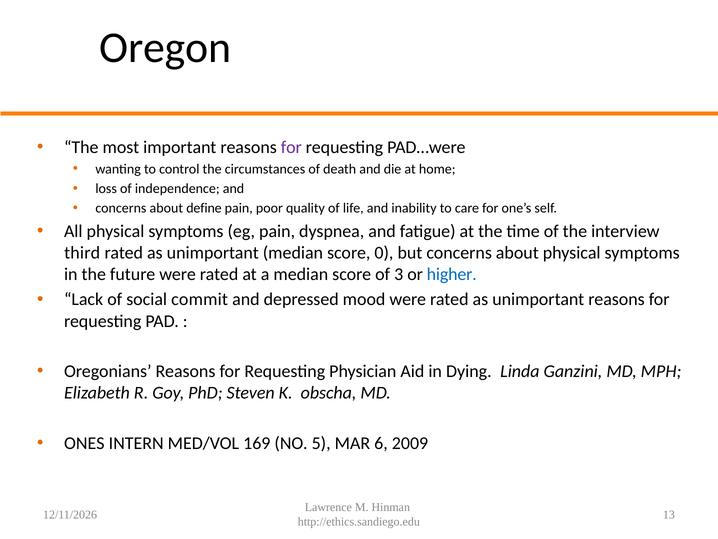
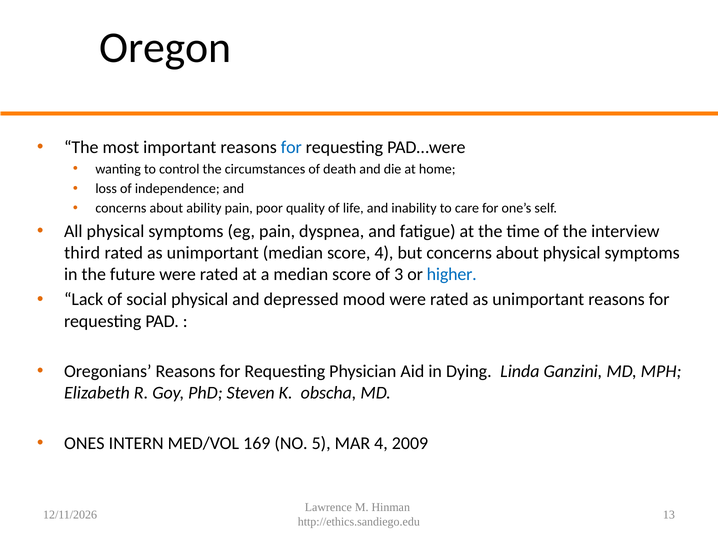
for at (291, 147) colour: purple -> blue
define: define -> ability
score 0: 0 -> 4
social commit: commit -> physical
MAR 6: 6 -> 4
